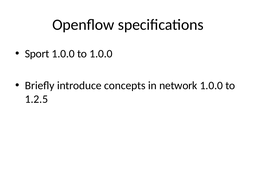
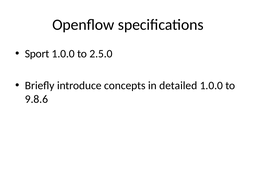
to 1.0.0: 1.0.0 -> 2.5.0
network: network -> detailed
1.2.5: 1.2.5 -> 9.8.6
